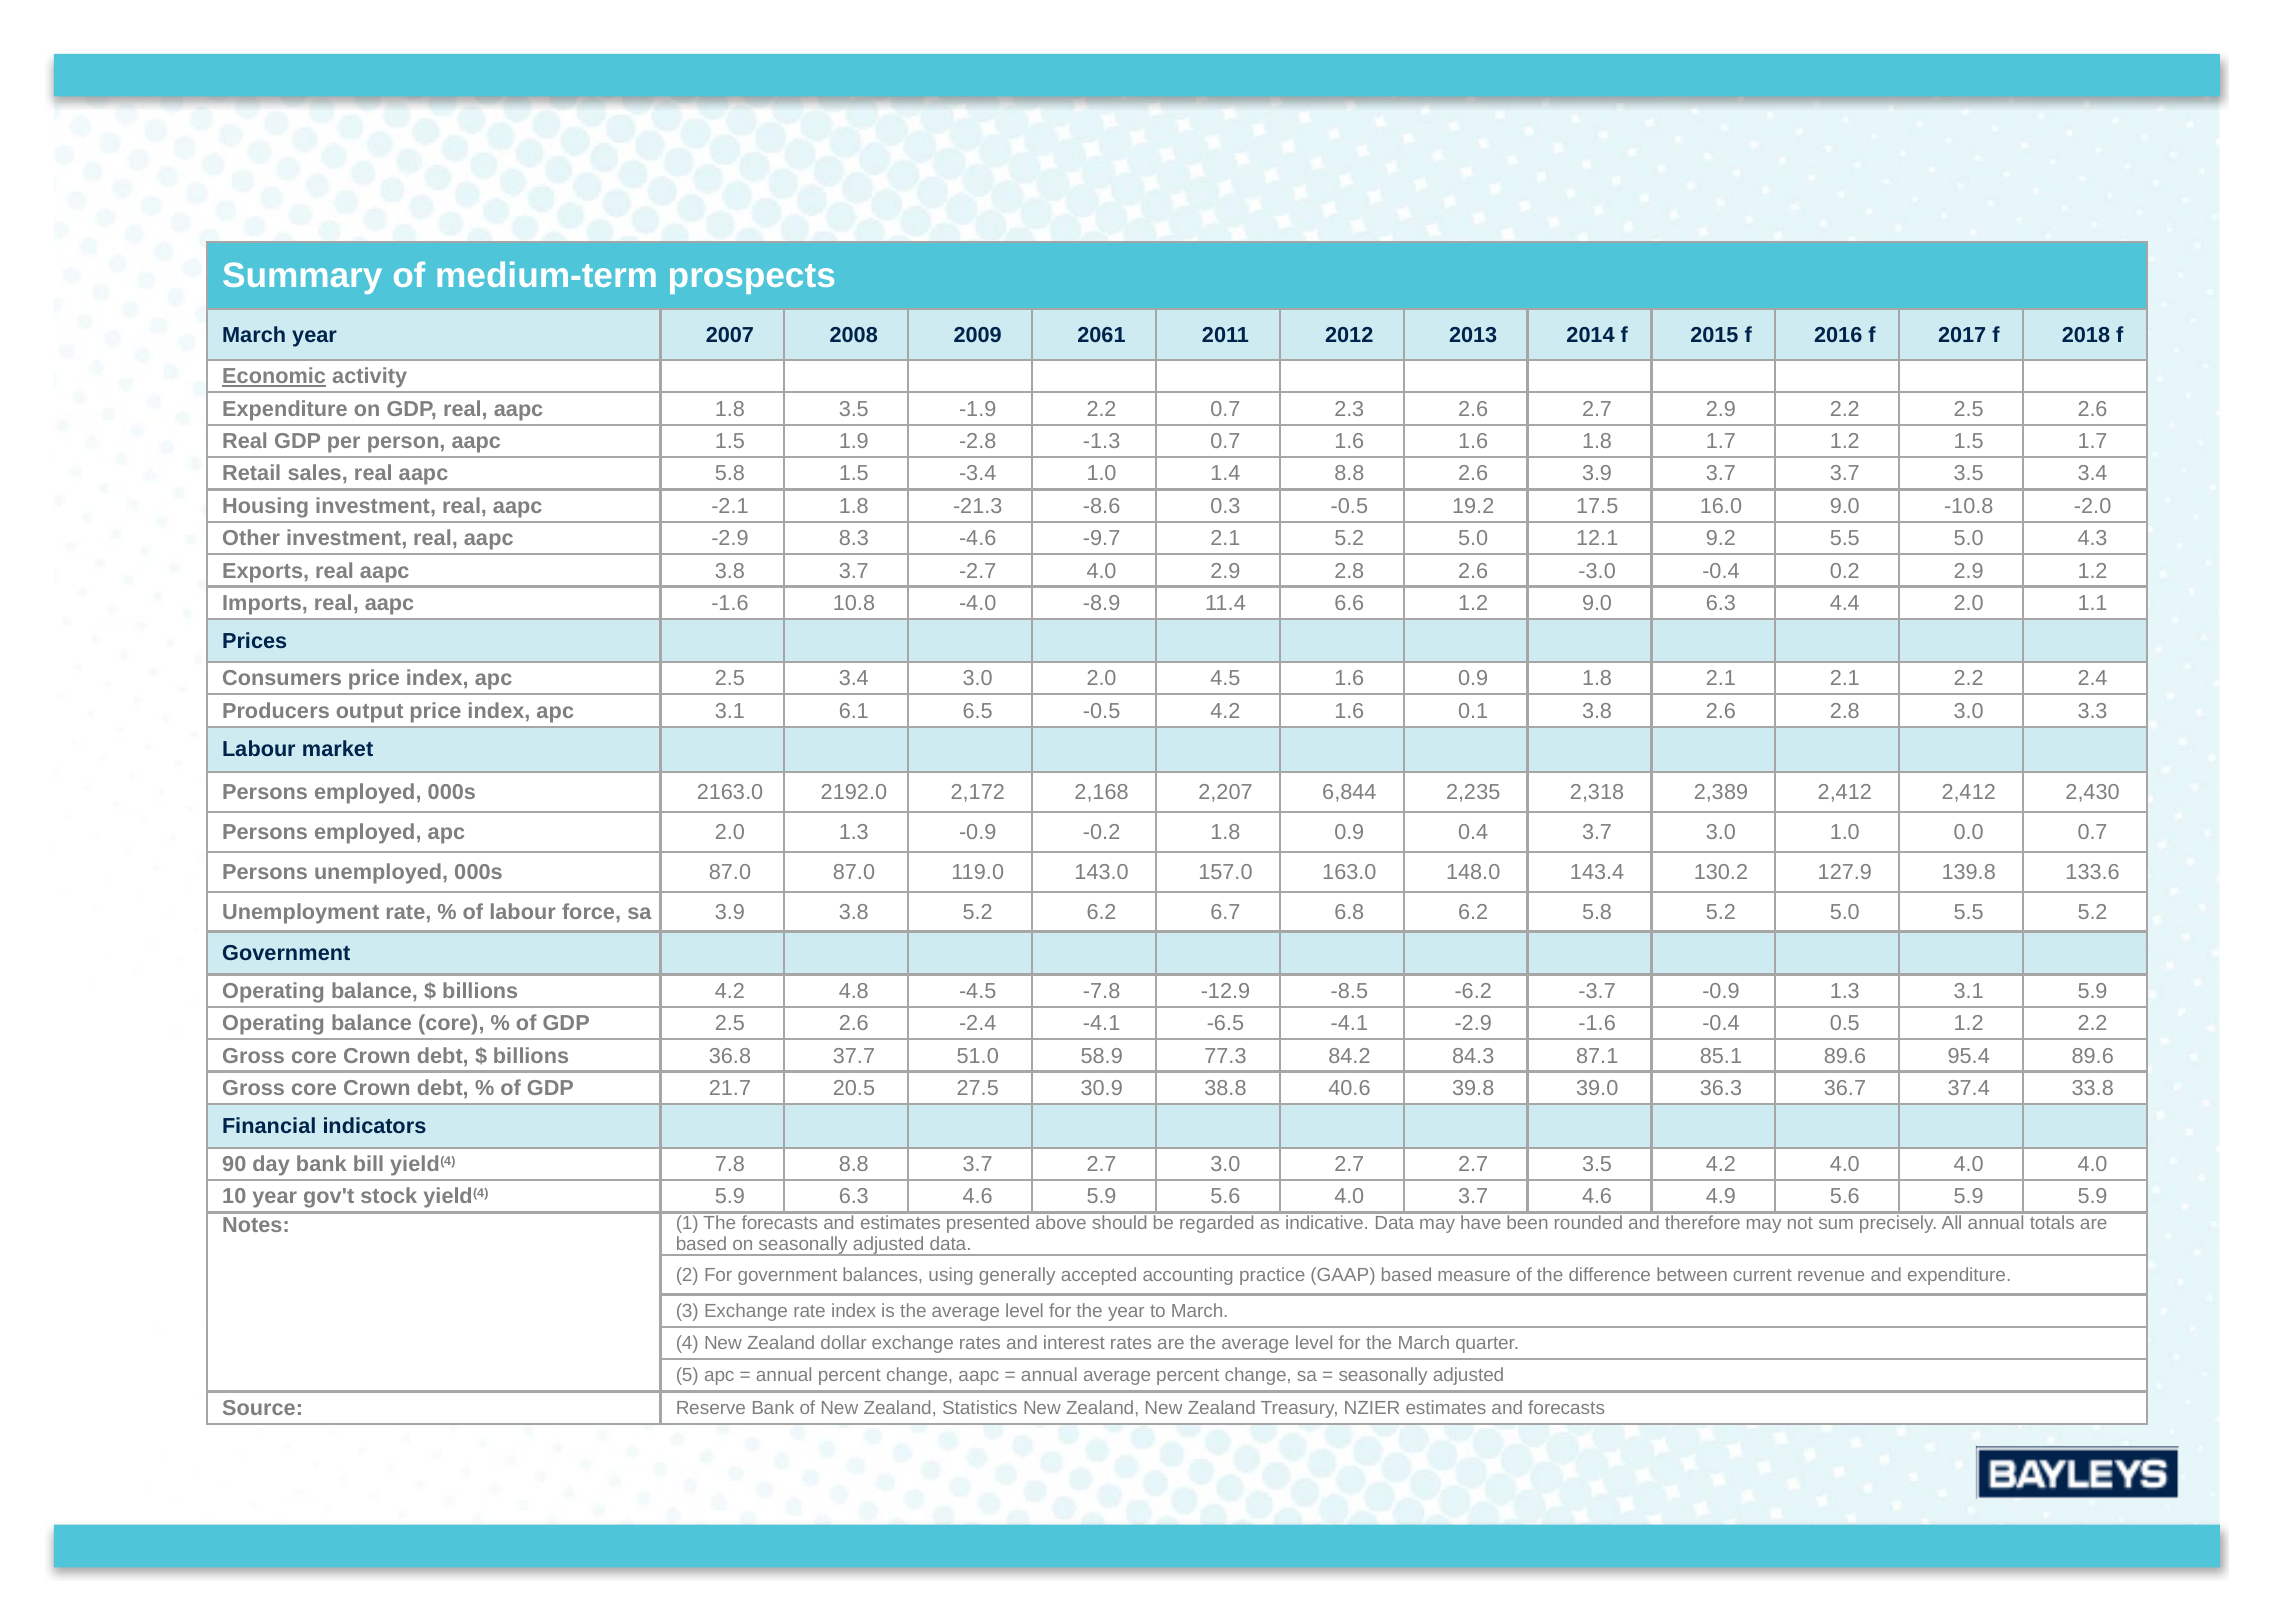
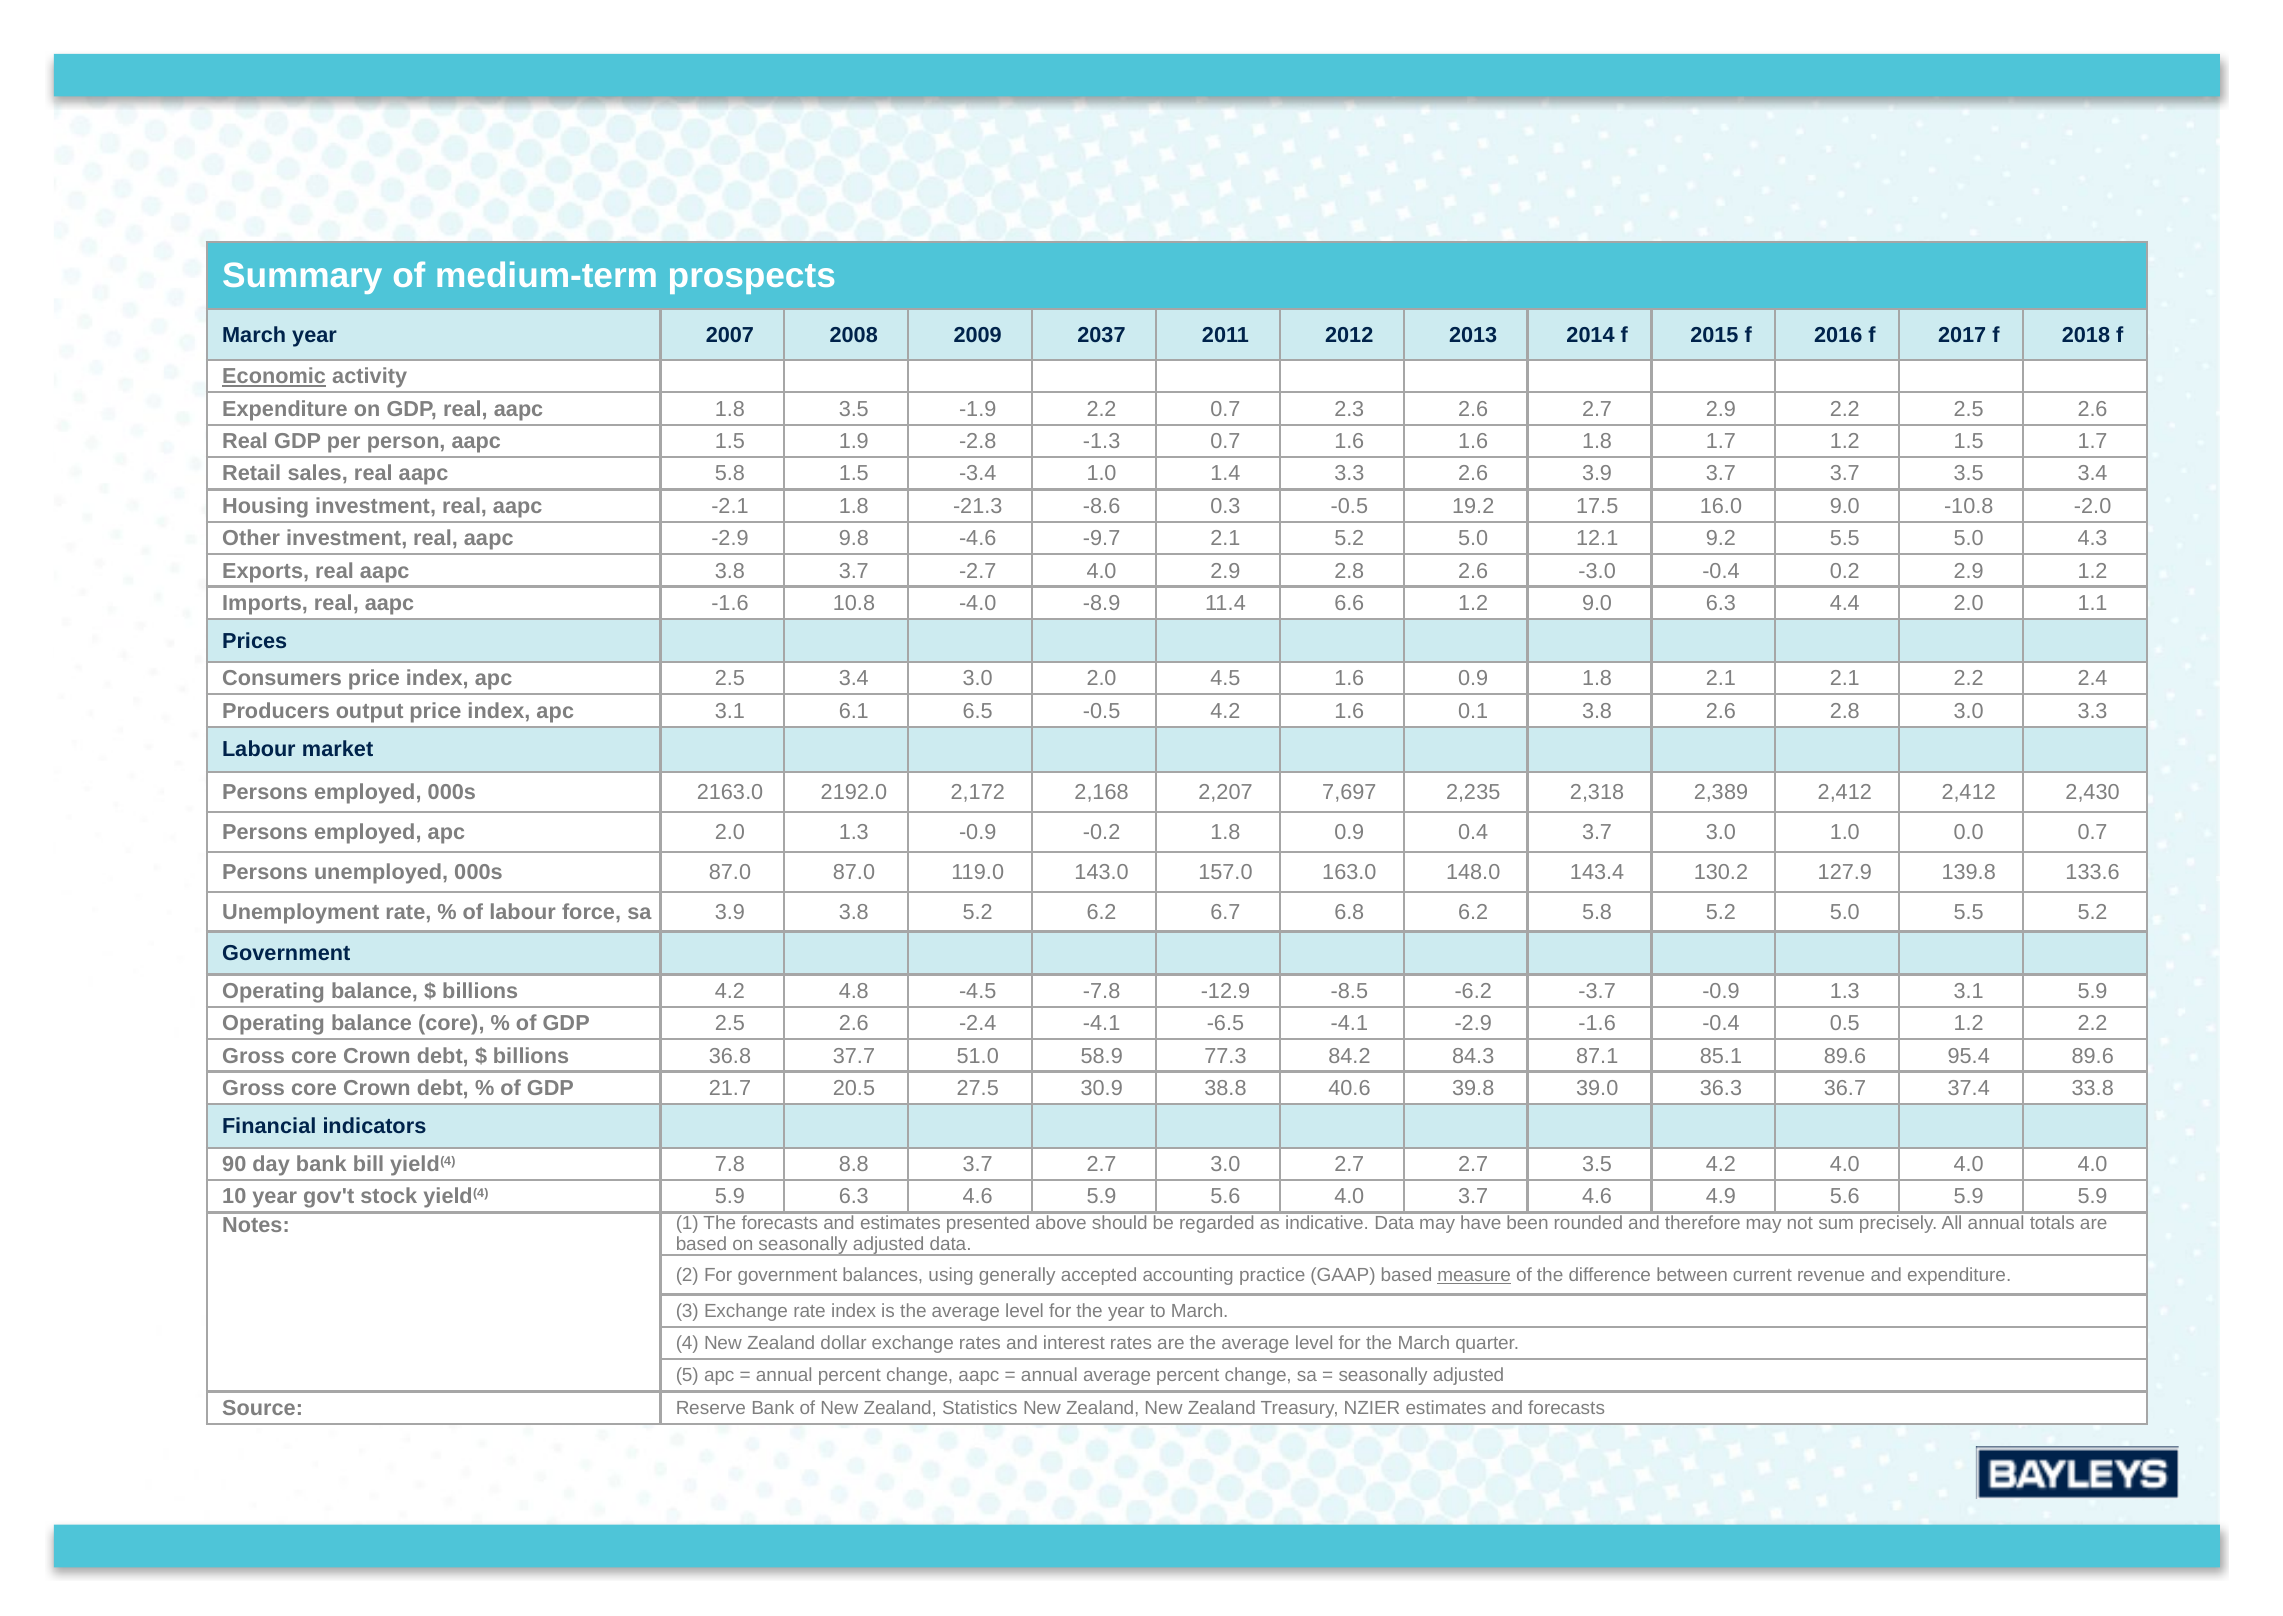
2061: 2061 -> 2037
1.4 8.8: 8.8 -> 3.3
8.3: 8.3 -> 9.8
6,844: 6,844 -> 7,697
measure underline: none -> present
